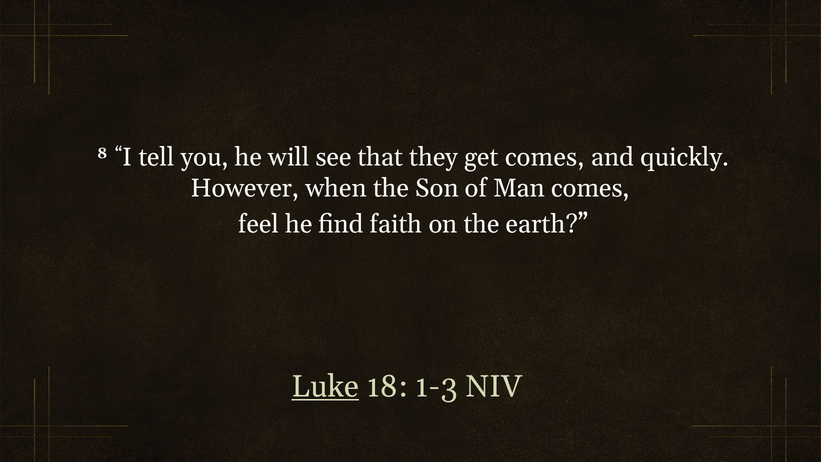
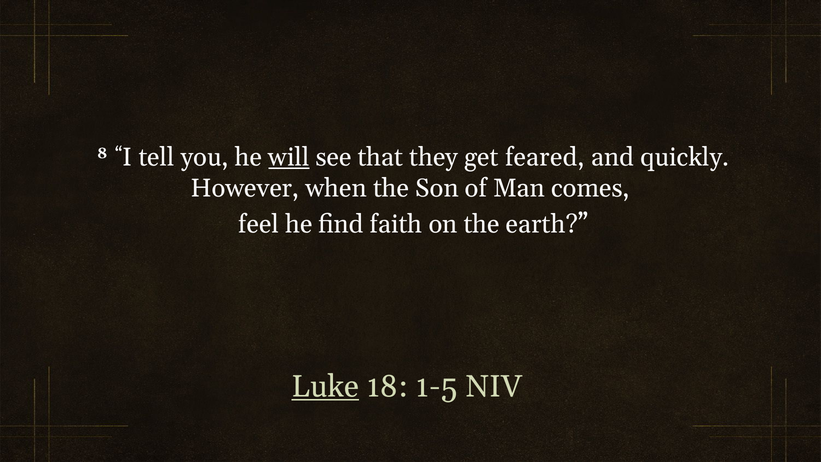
will underline: none -> present
get comes: comes -> feared
1-3: 1-3 -> 1-5
